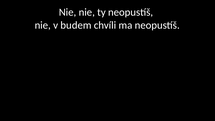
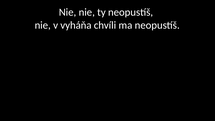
budem: budem -> vyháňa
